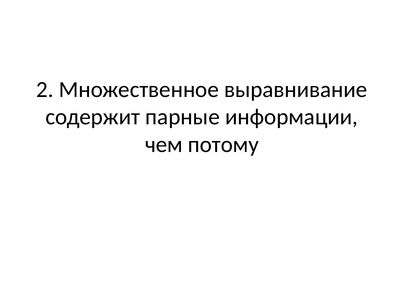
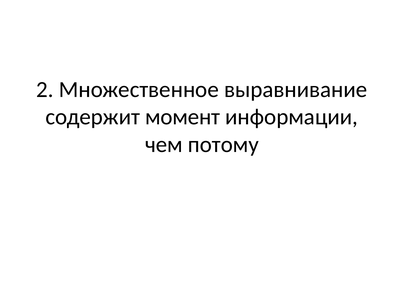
парные: парные -> момент
